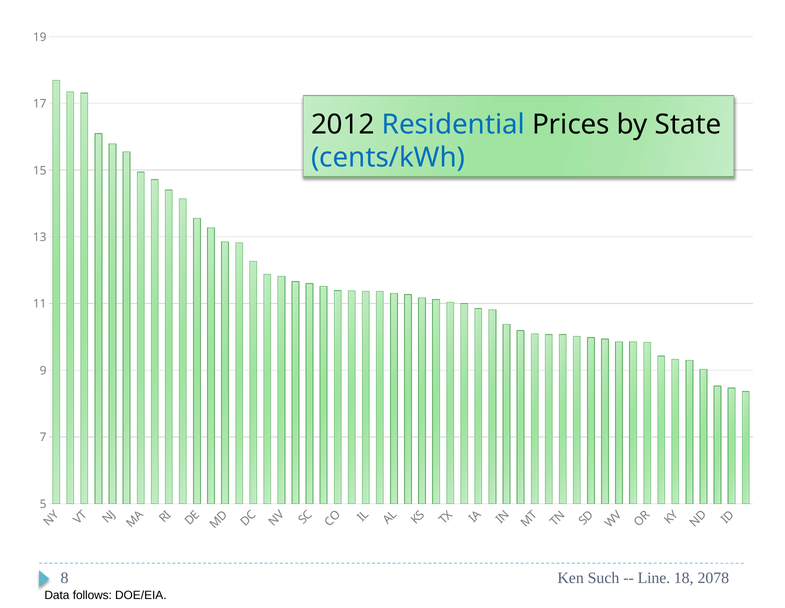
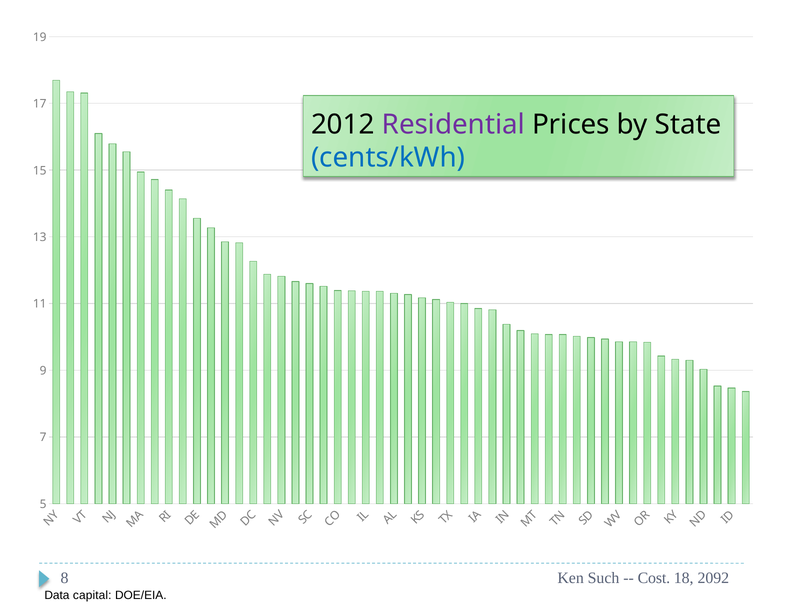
Residential colour: blue -> purple
Line: Line -> Cost
2078: 2078 -> 2092
follows: follows -> capital
